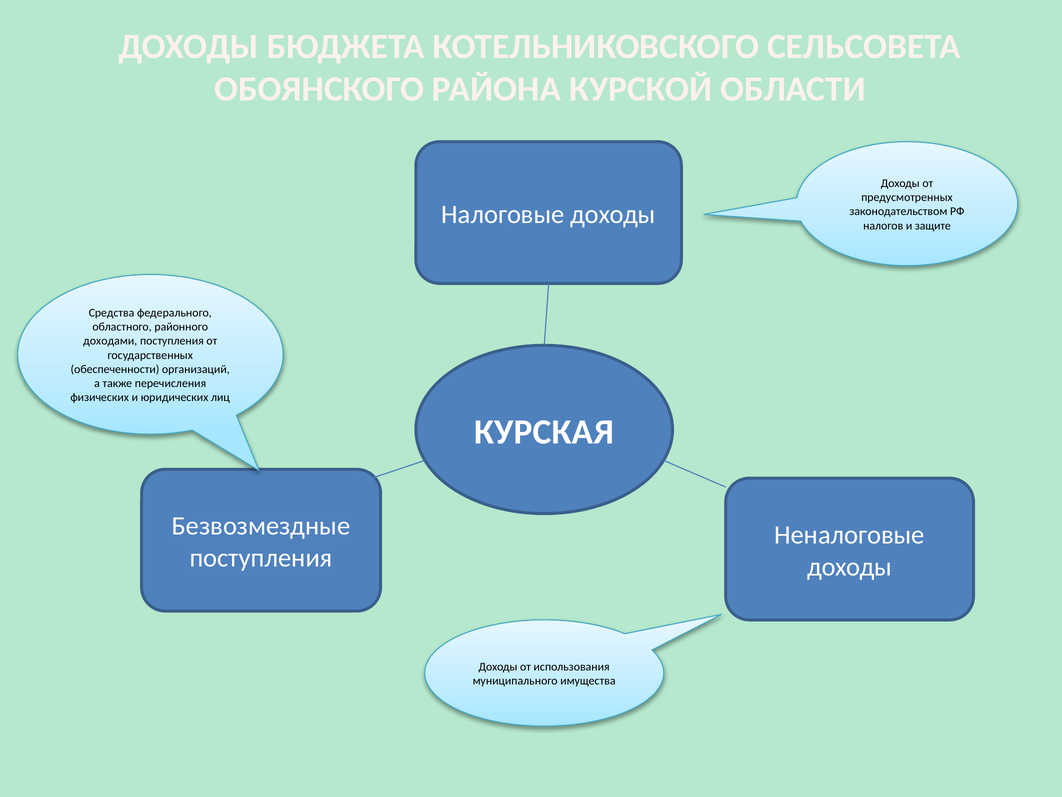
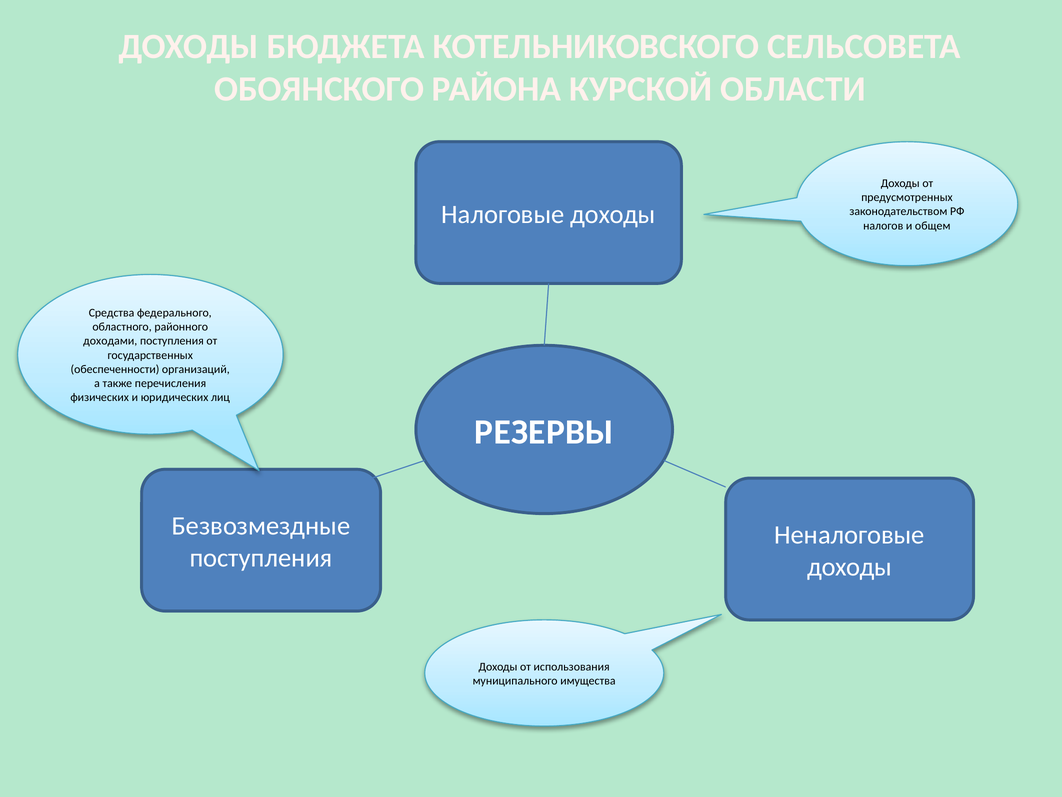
защите: защите -> общем
КУРСКАЯ: КУРСКАЯ -> РЕЗЕРВЫ
